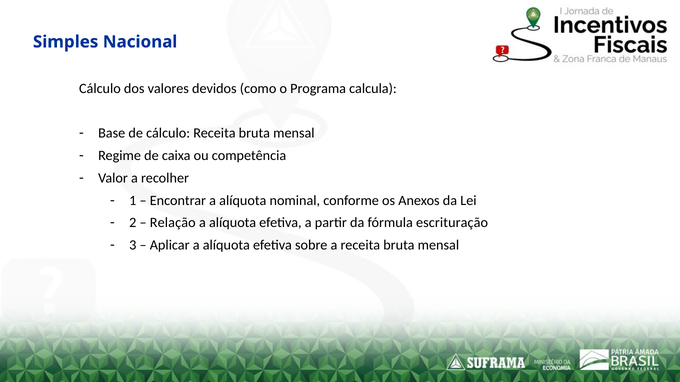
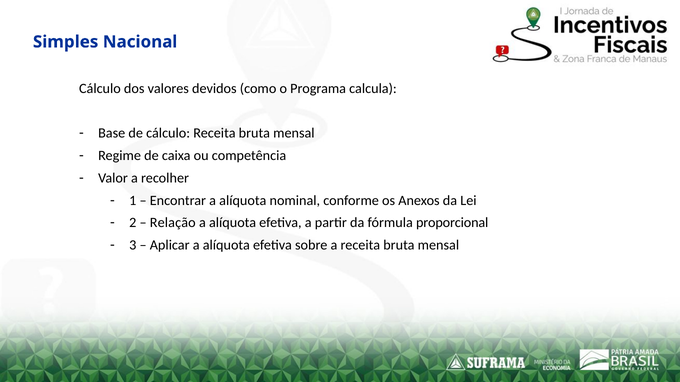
escrituração: escrituração -> proporcional
